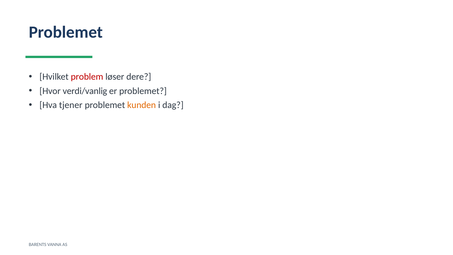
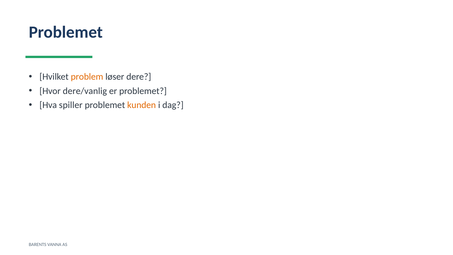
problem colour: red -> orange
verdi/vanlig: verdi/vanlig -> dere/vanlig
tjener: tjener -> spiller
